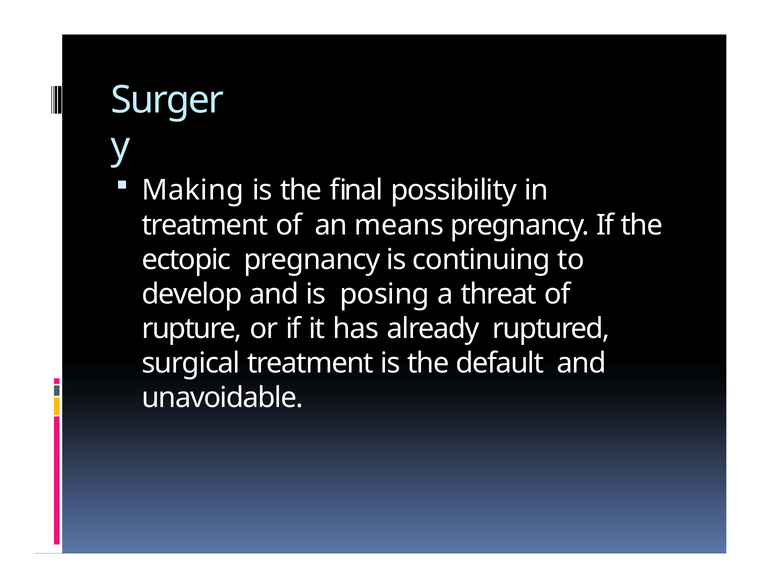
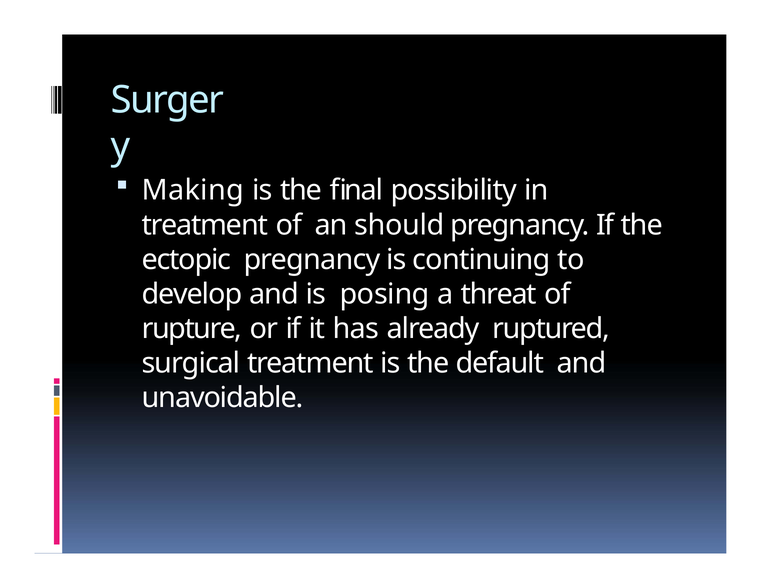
means: means -> should
